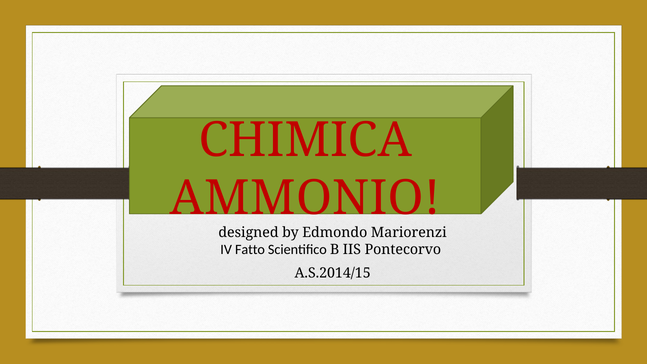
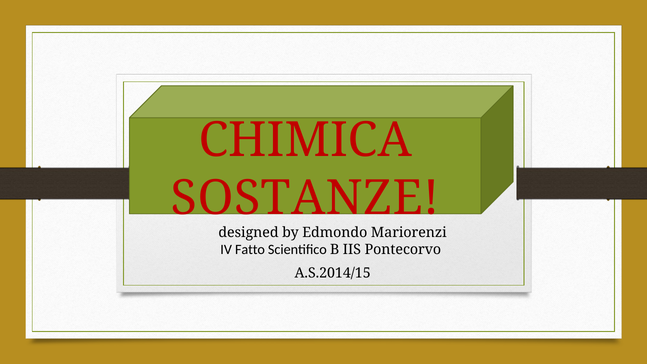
AMMONIO: AMMONIO -> SOSTANZE
